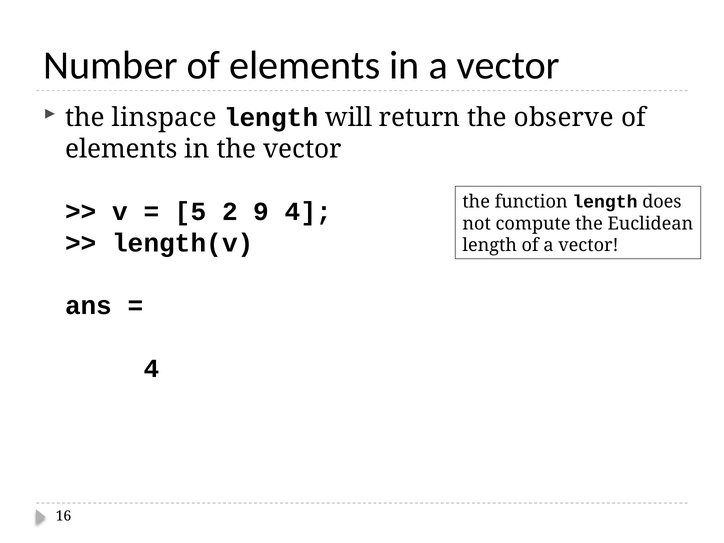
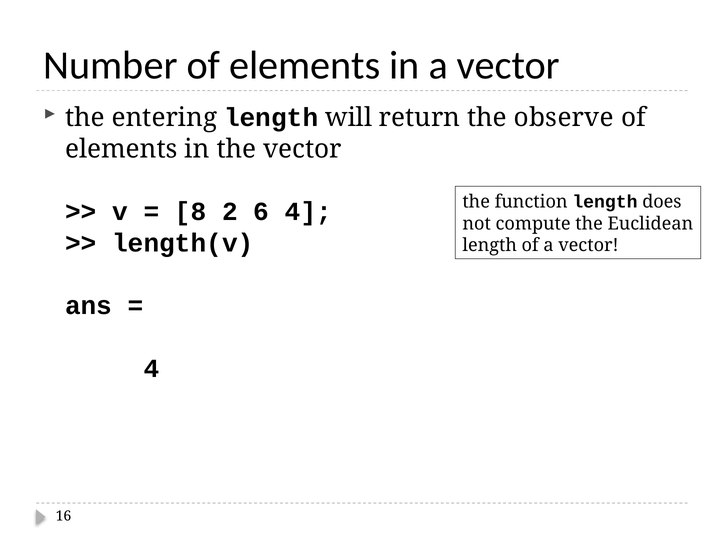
linspace: linspace -> entering
5: 5 -> 8
9: 9 -> 6
